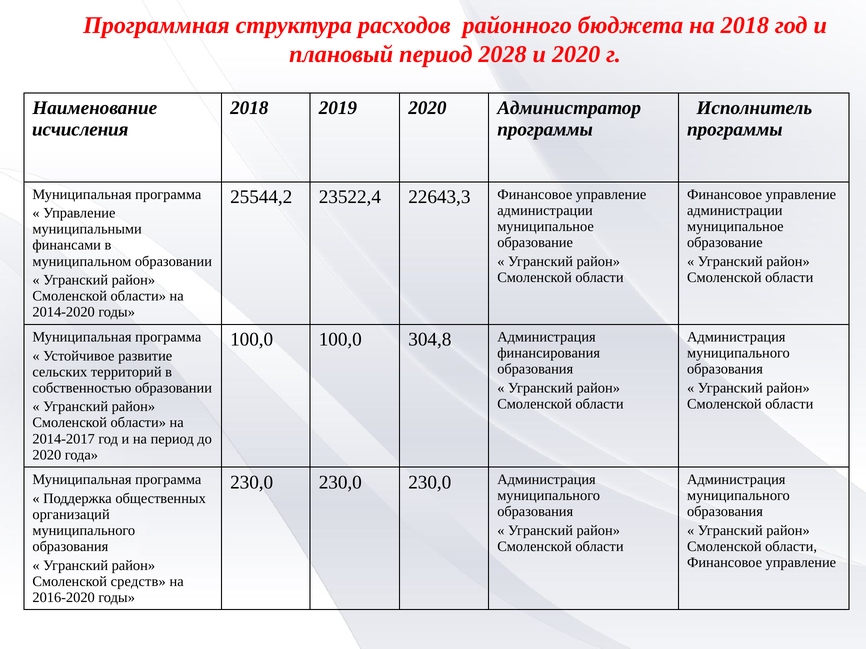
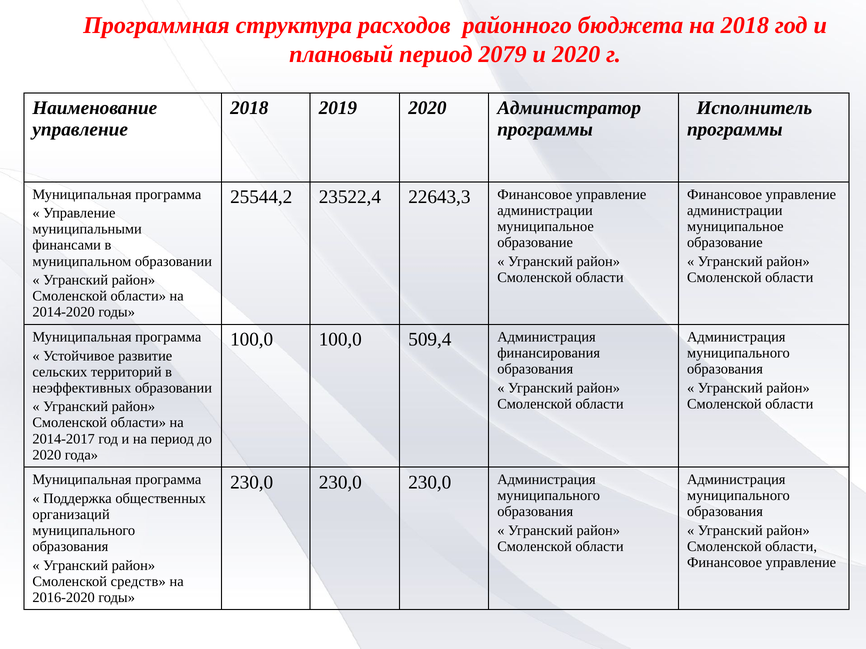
2028: 2028 -> 2079
исчисления at (80, 129): исчисления -> управление
304,8: 304,8 -> 509,4
собственностью: собственностью -> неэффективных
